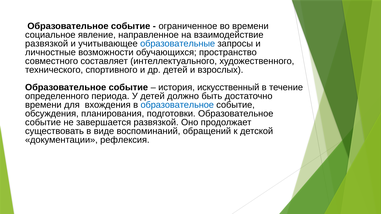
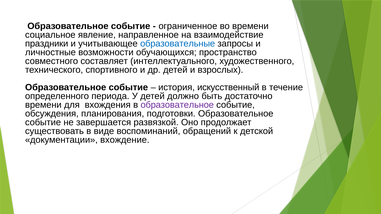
развязкой at (47, 44): развязкой -> праздники
образовательное at (177, 105) colour: blue -> purple
рефлексия: рефлексия -> вхождение
